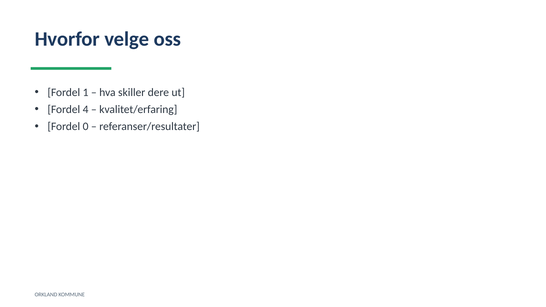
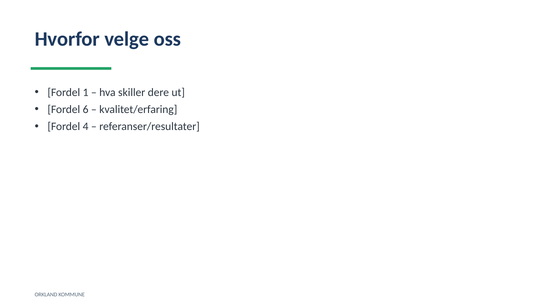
4: 4 -> 6
0: 0 -> 4
